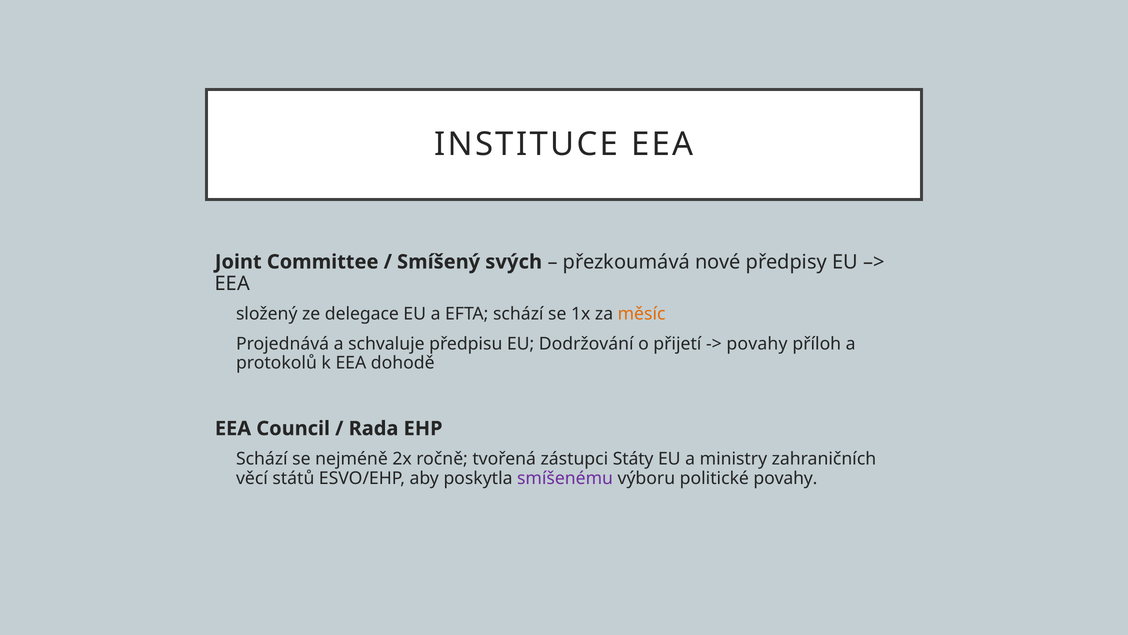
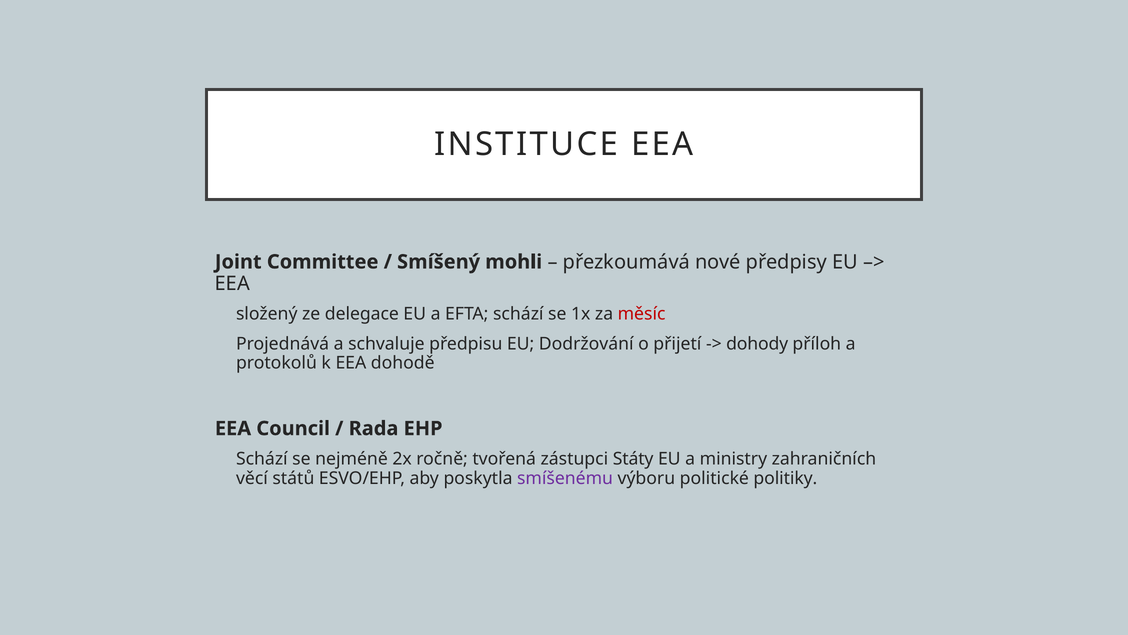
svých: svých -> mohli
měsíc colour: orange -> red
povahy at (757, 343): povahy -> dohody
politické povahy: povahy -> politiky
